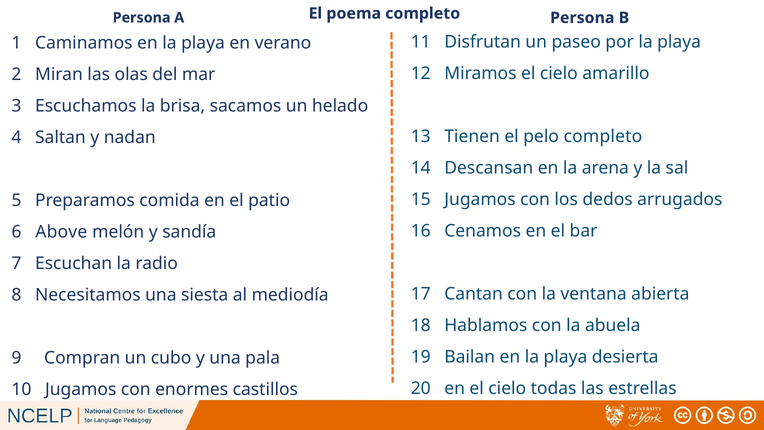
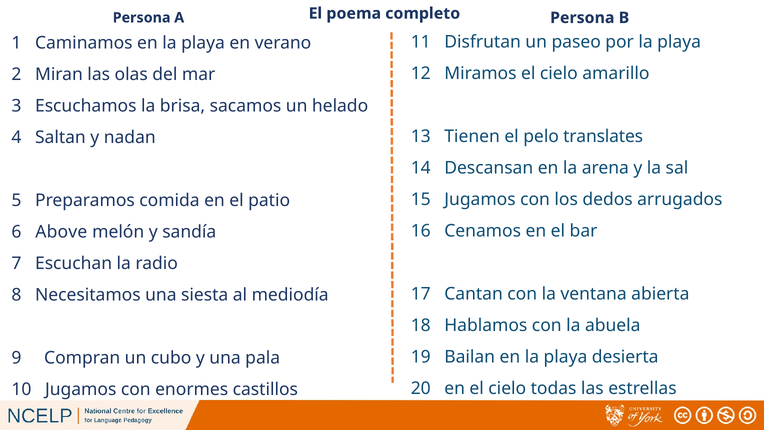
pelo completo: completo -> translates
